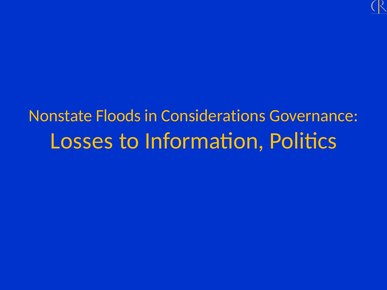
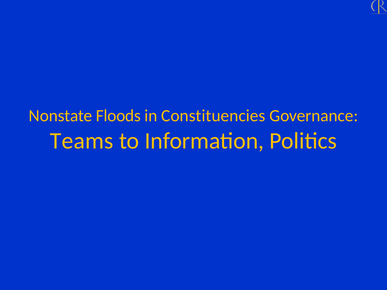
Considerations: Considerations -> Constituencies
Losses: Losses -> Teams
